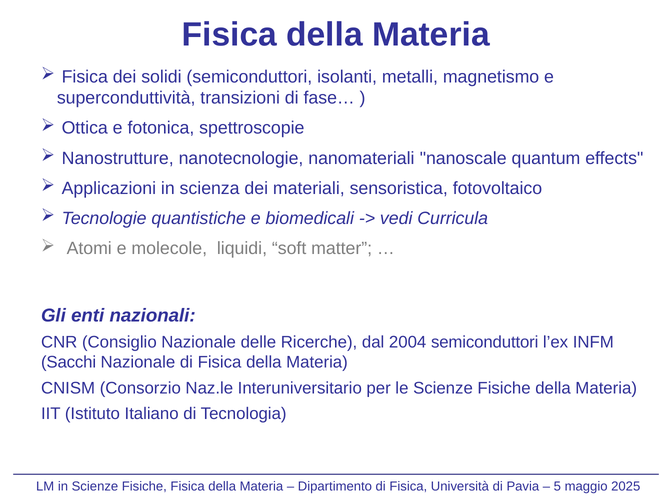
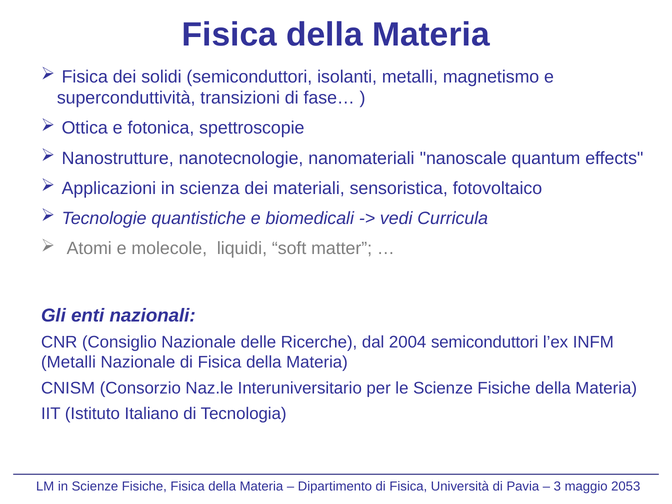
Sacchi at (69, 362): Sacchi -> Metalli
5: 5 -> 3
2025: 2025 -> 2053
